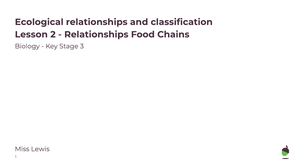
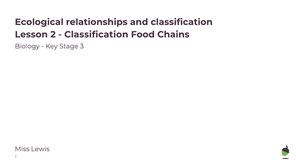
Relationships at (96, 35): Relationships -> Classification
